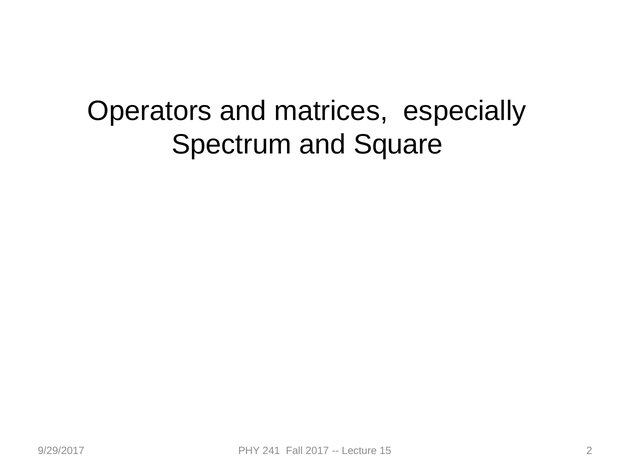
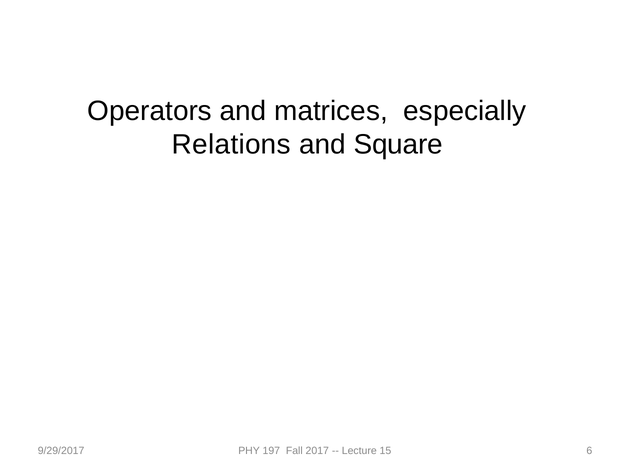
Spectrum: Spectrum -> Relations
241: 241 -> 197
2: 2 -> 6
